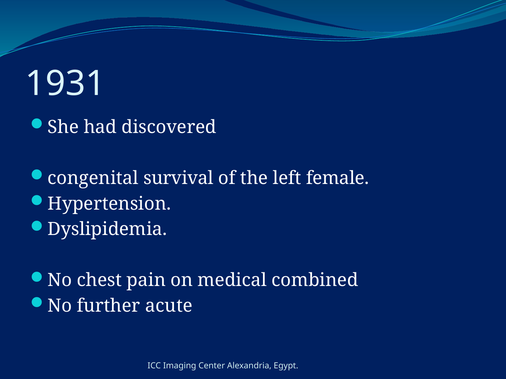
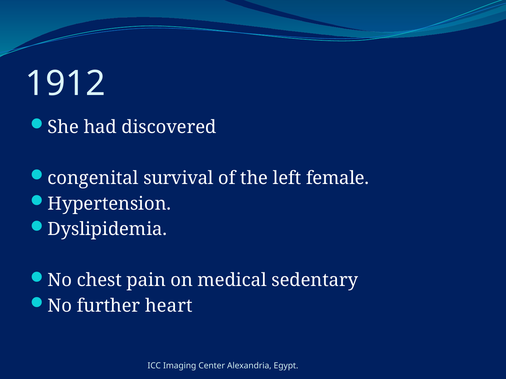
1931: 1931 -> 1912
combined: combined -> sedentary
acute: acute -> heart
